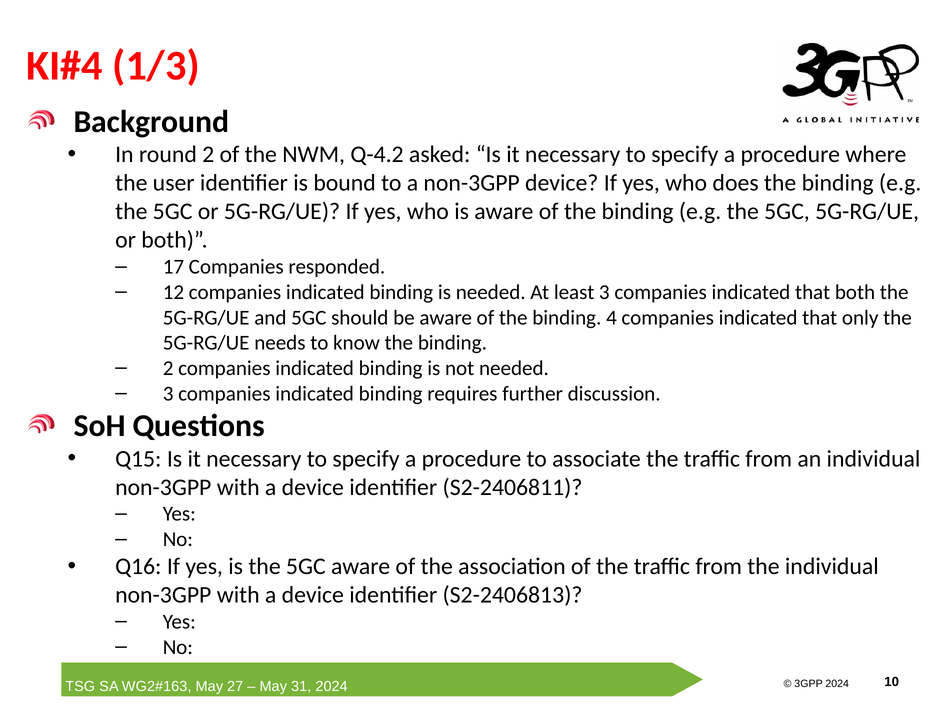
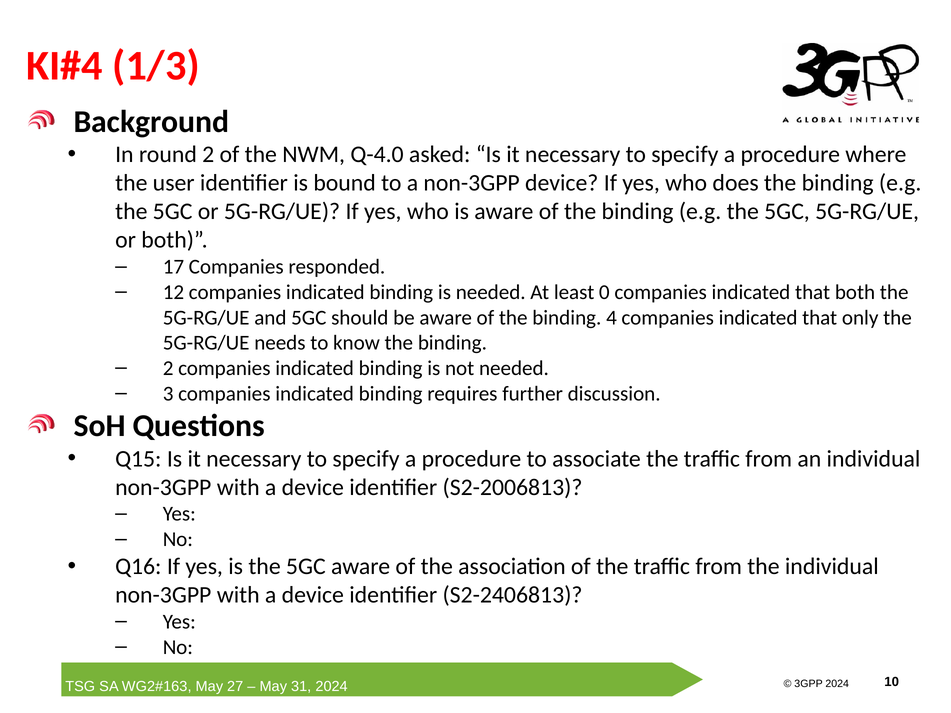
Q-4.2: Q-4.2 -> Q-4.0
least 3: 3 -> 0
S2-2406811: S2-2406811 -> S2-2006813
